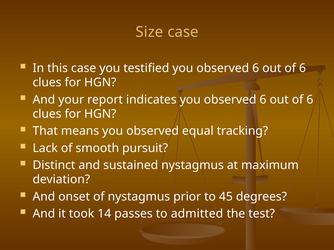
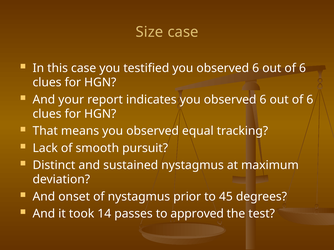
admitted: admitted -> approved
